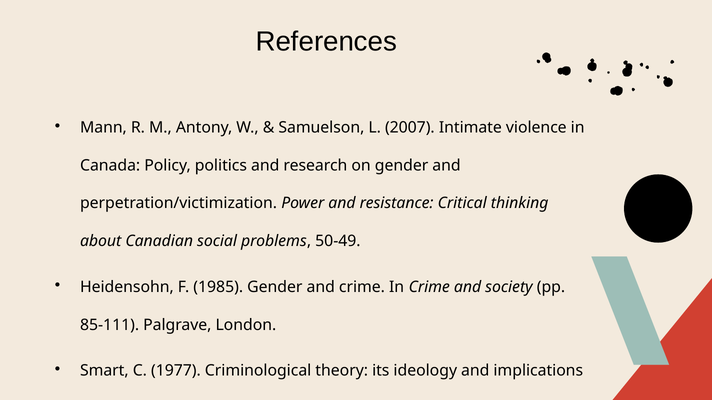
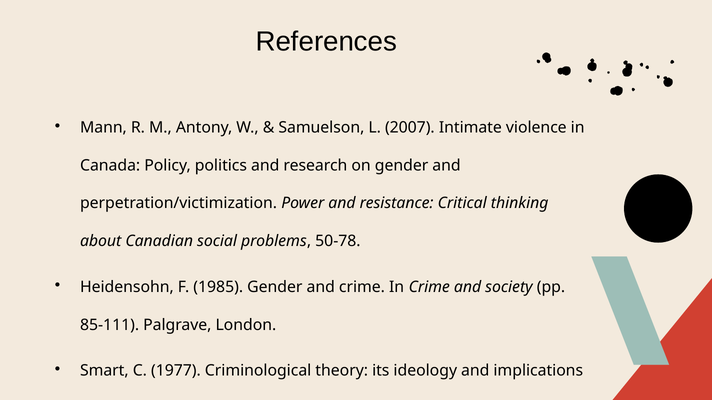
50-49: 50-49 -> 50-78
